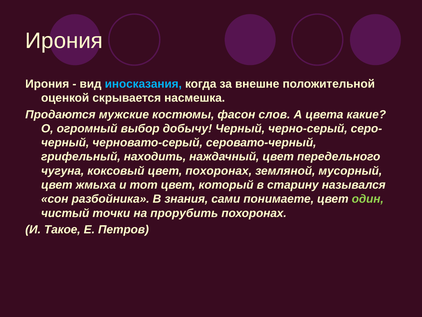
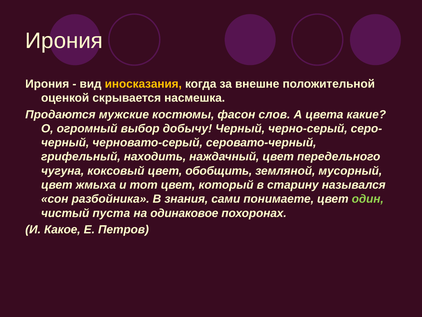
иносказания colour: light blue -> yellow
цвет похоронах: похоронах -> обобщить
точки: точки -> пуста
прорубить: прорубить -> одинаковое
Такое: Такое -> Какое
